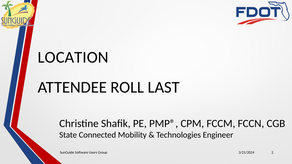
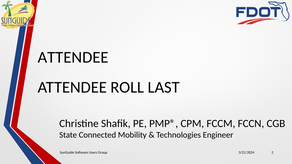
LOCATION at (73, 57): LOCATION -> ATTENDEE
